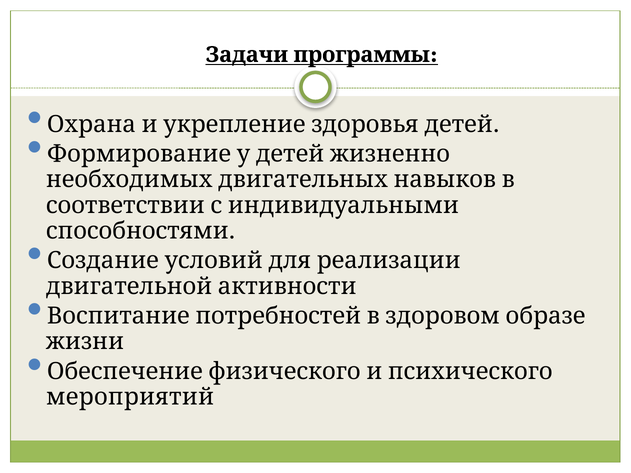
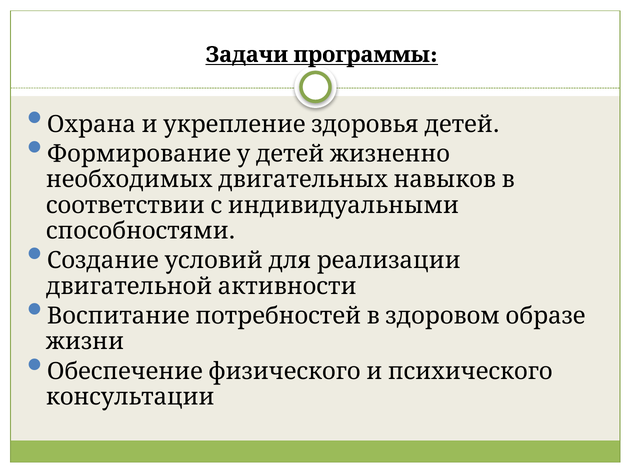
мероприятий: мероприятий -> консультации
